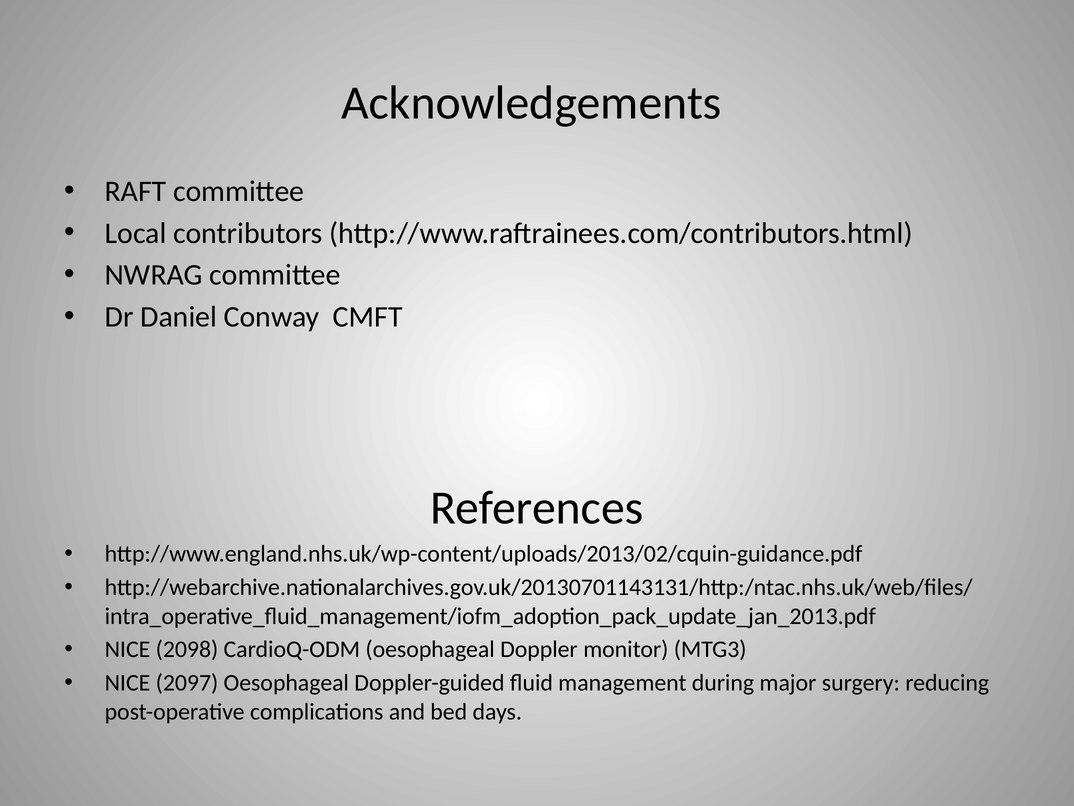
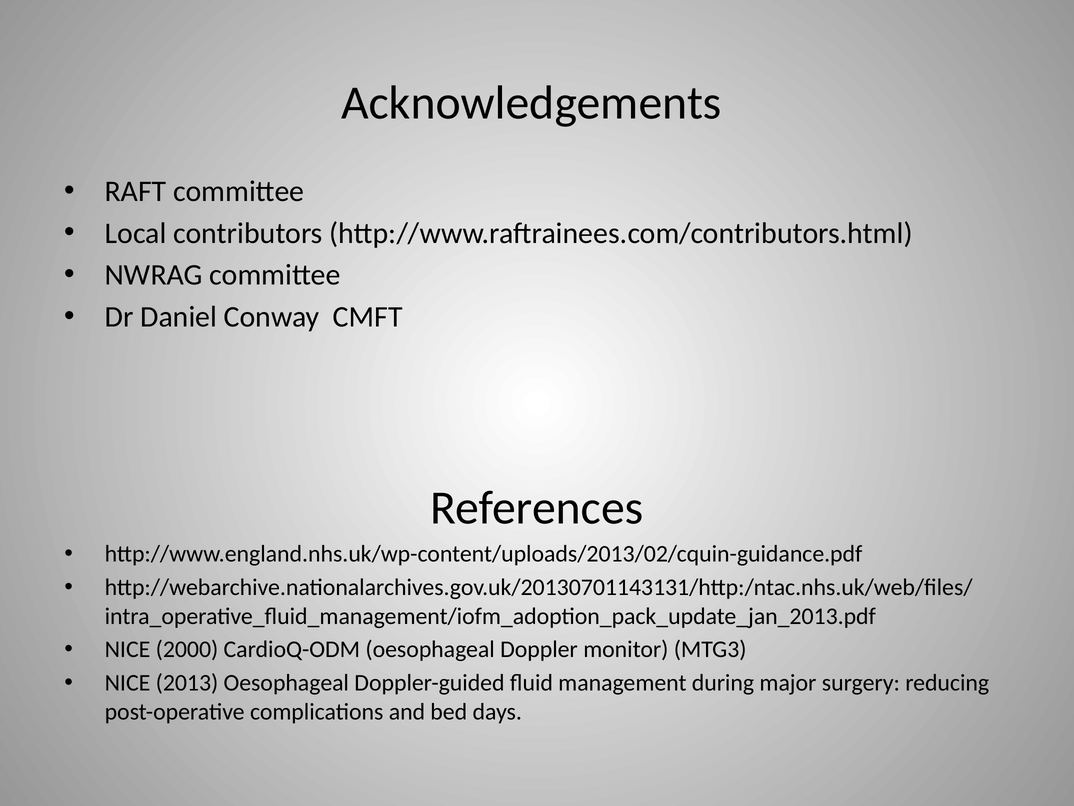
2098: 2098 -> 2000
2097: 2097 -> 2013
